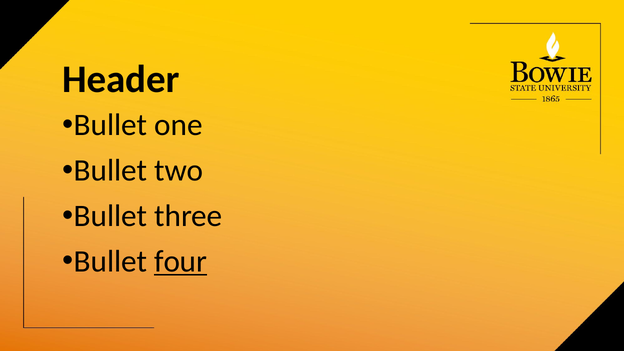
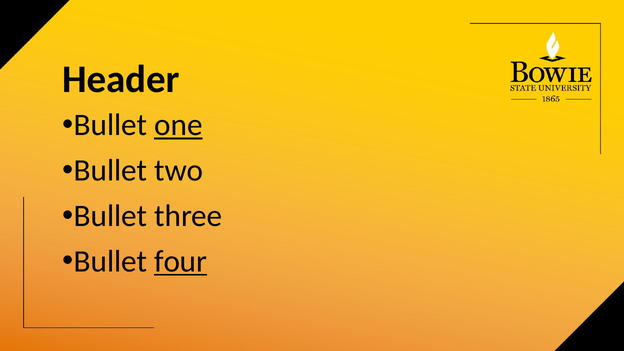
one underline: none -> present
